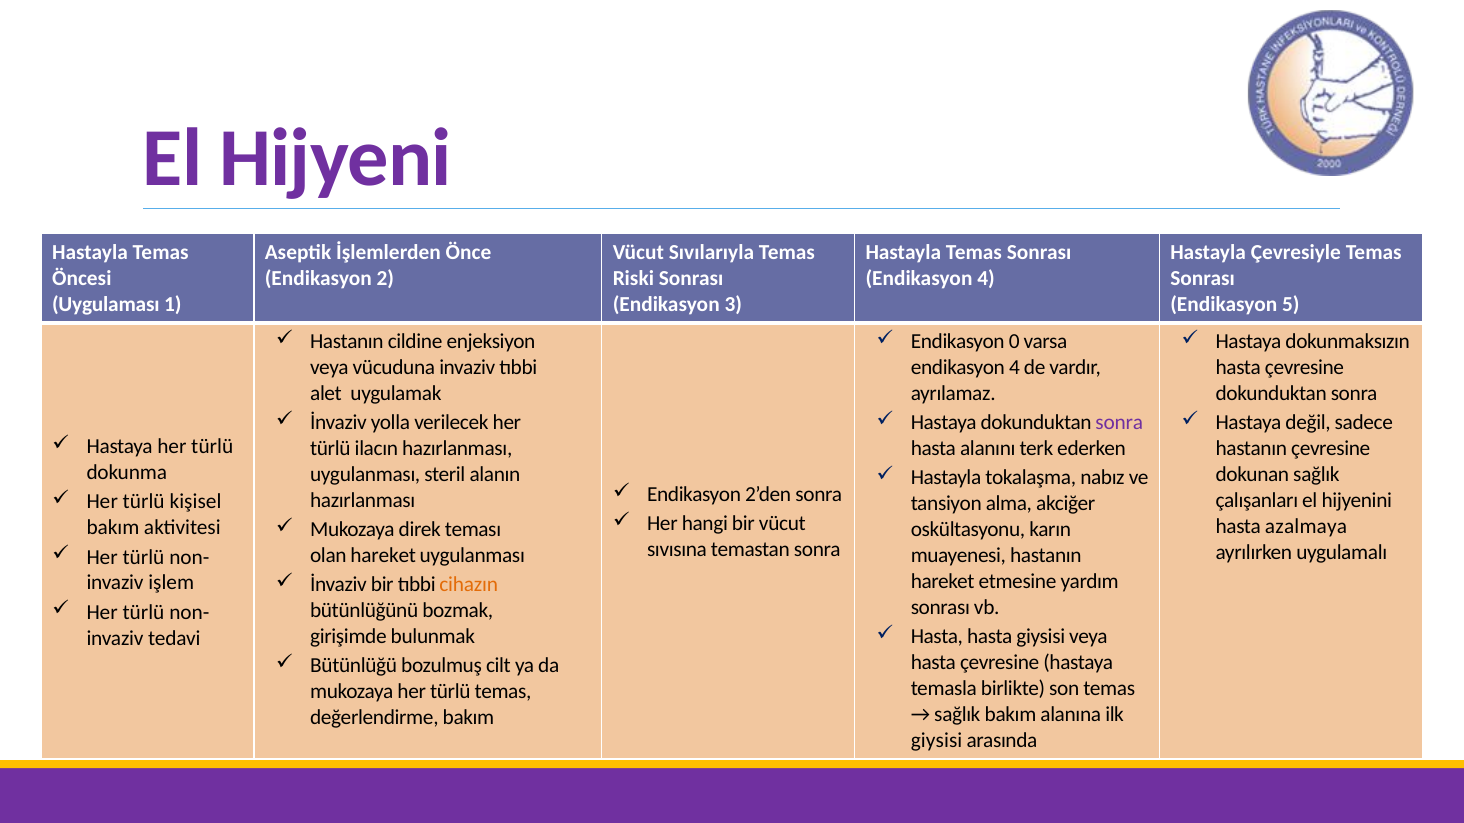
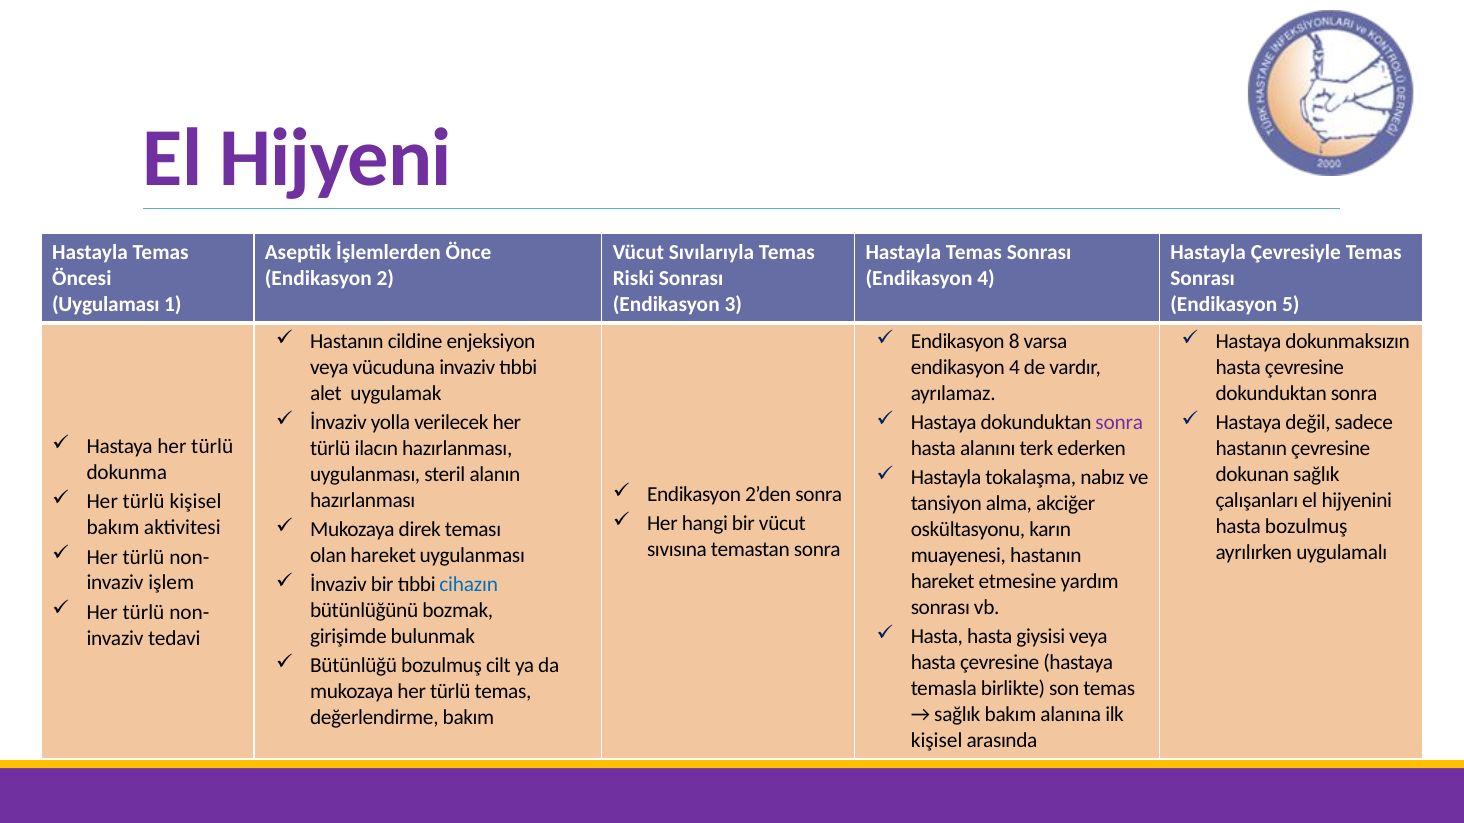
0: 0 -> 8
hasta azalmaya: azalmaya -> bozulmuş
cihazın colour: orange -> blue
giysisi at (937, 741): giysisi -> kişisel
